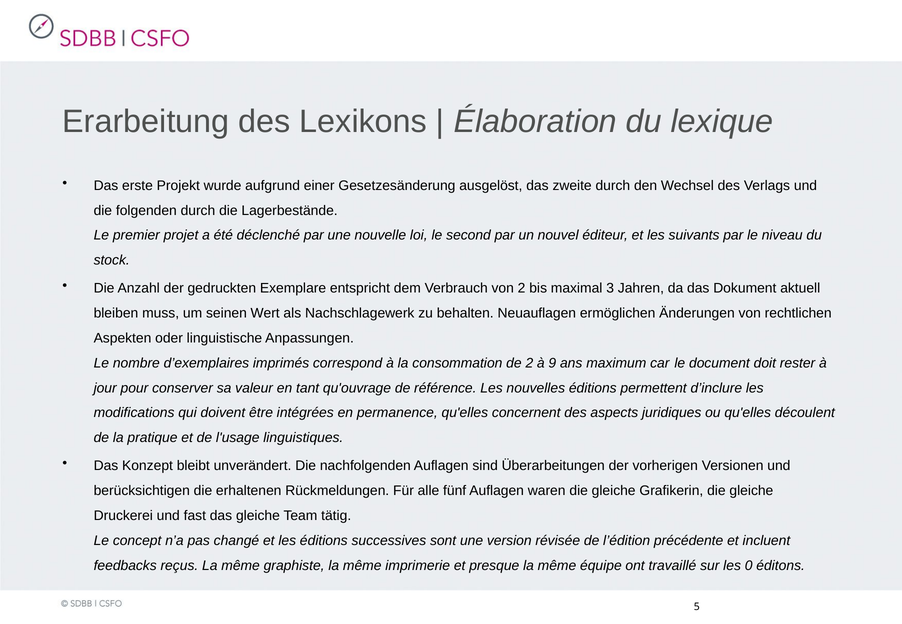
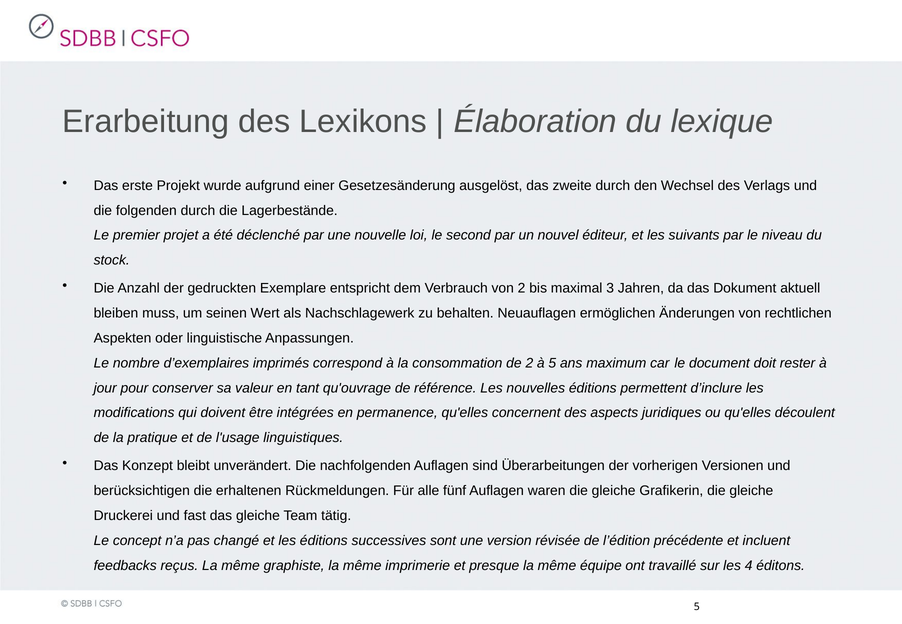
à 9: 9 -> 5
0: 0 -> 4
